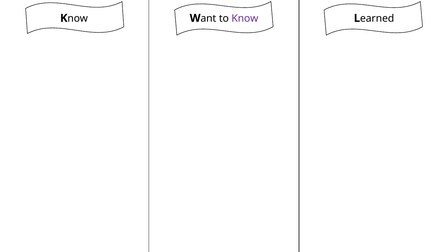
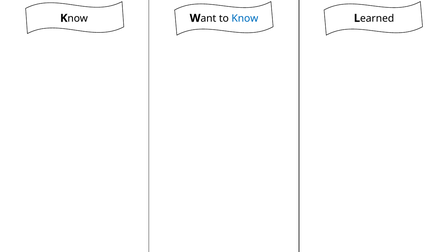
Know at (245, 18) colour: purple -> blue
